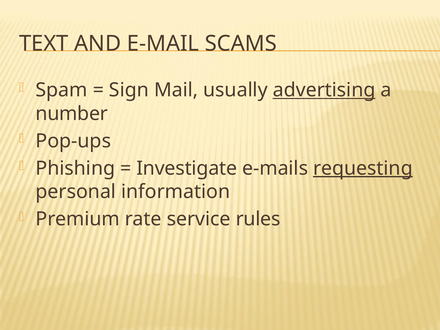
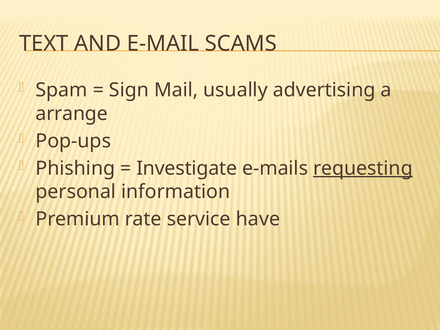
advertising underline: present -> none
number: number -> arrange
rules: rules -> have
